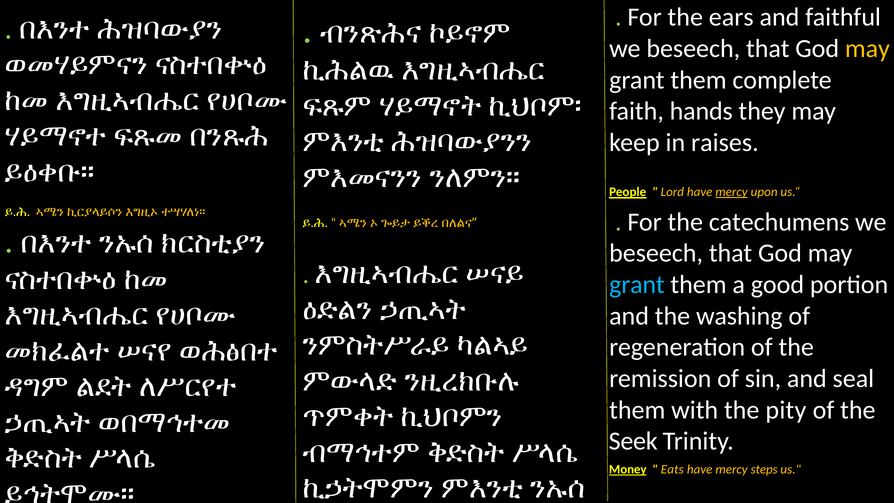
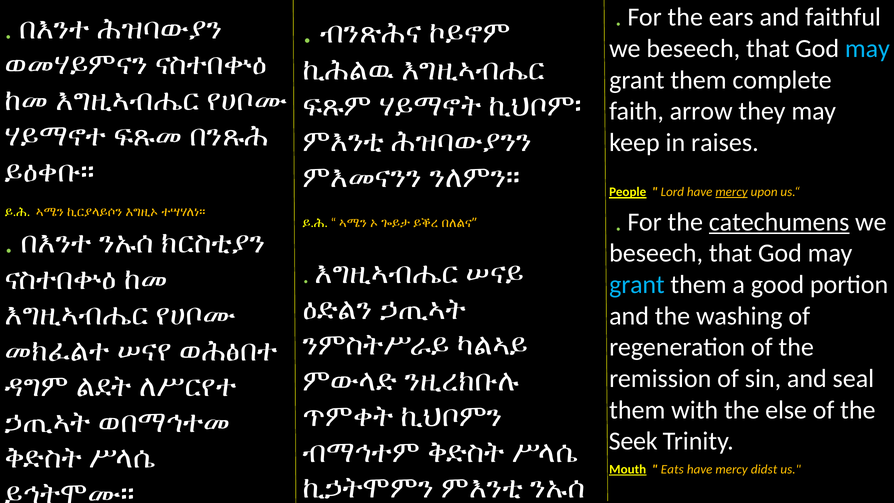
may at (867, 49) colour: yellow -> light blue
hands: hands -> arrow
catechumens underline: none -> present
pity: pity -> else
Money: Money -> Mouth
steps: steps -> didst
